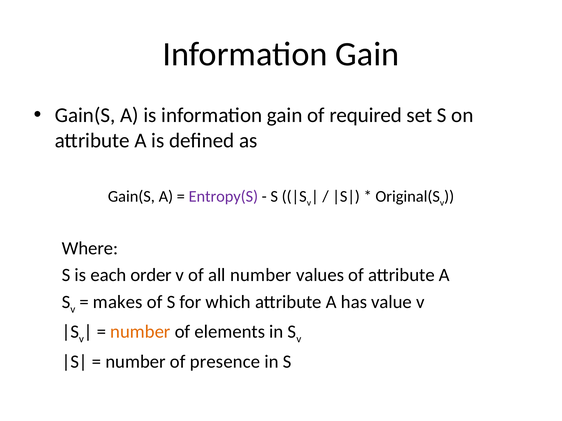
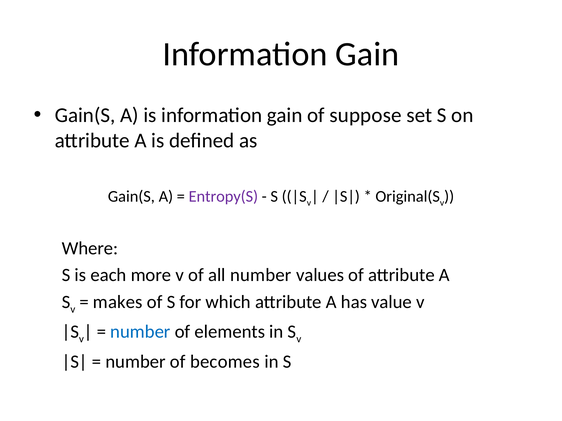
required: required -> suppose
order: order -> more
number at (140, 332) colour: orange -> blue
presence: presence -> becomes
